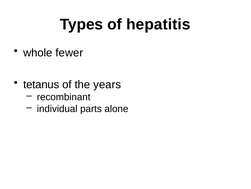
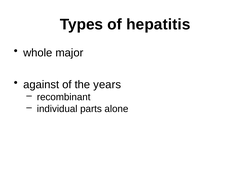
fewer: fewer -> major
tetanus: tetanus -> against
